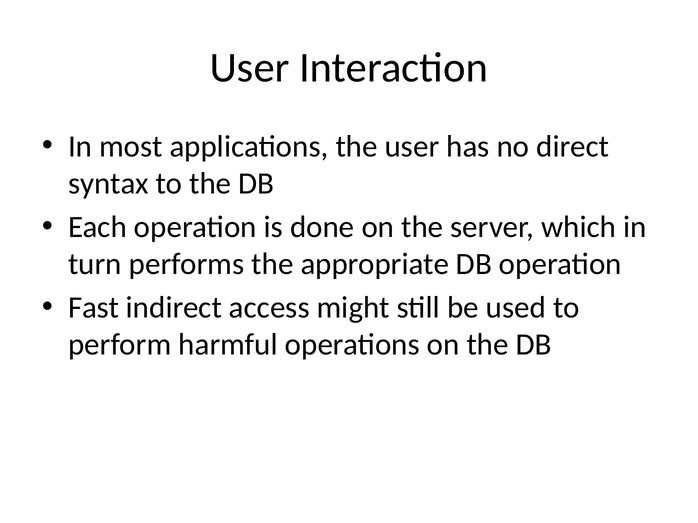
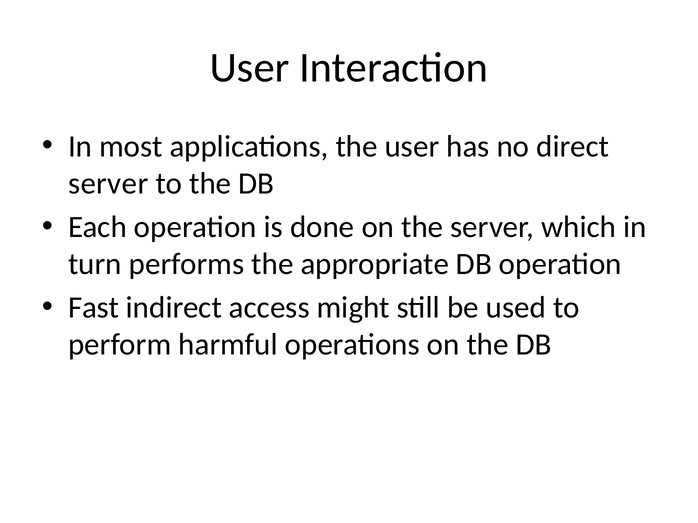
syntax at (108, 184): syntax -> server
